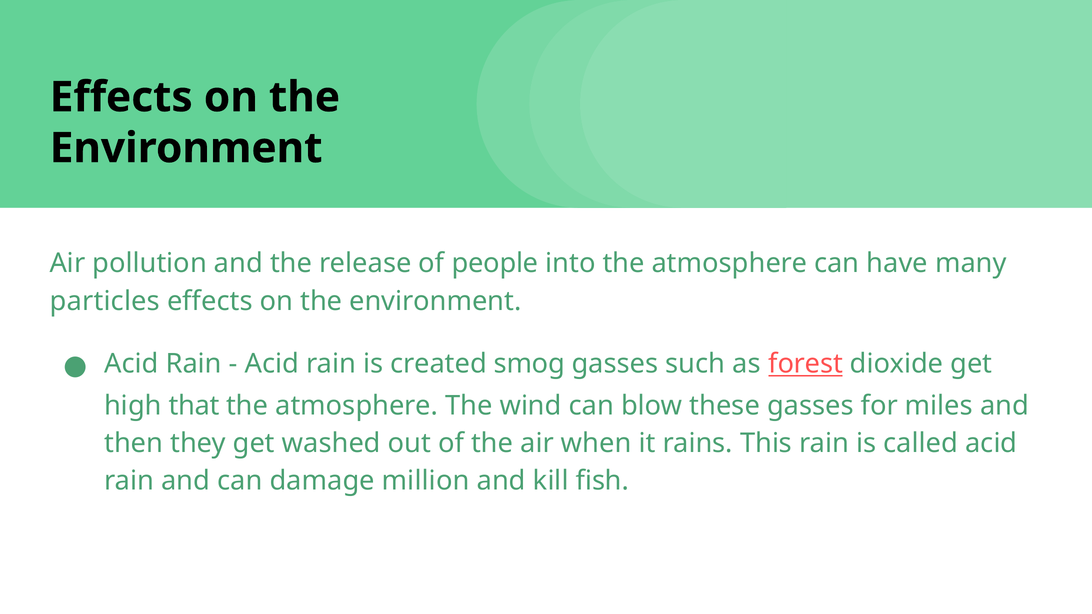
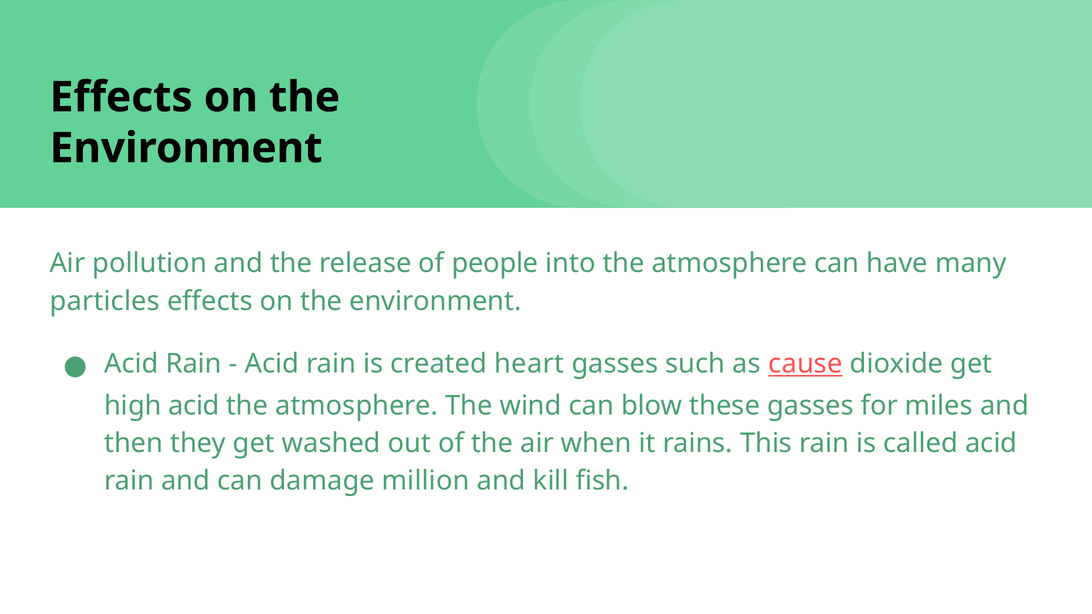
smog: smog -> heart
forest: forest -> cause
high that: that -> acid
